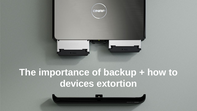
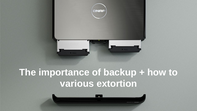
devices: devices -> various
